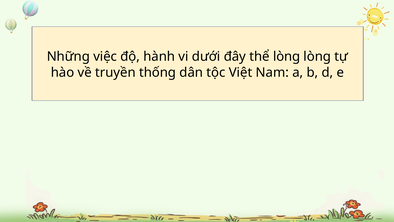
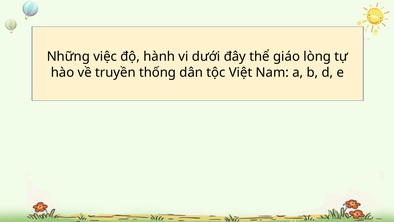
thể lòng: lòng -> giáo
